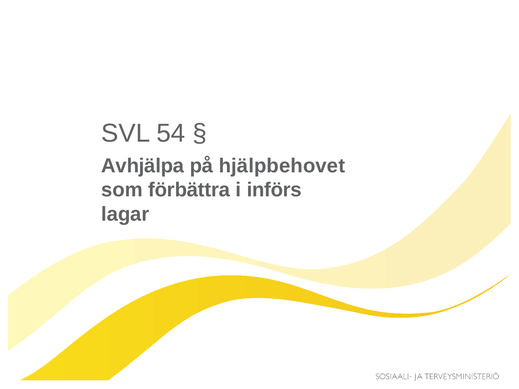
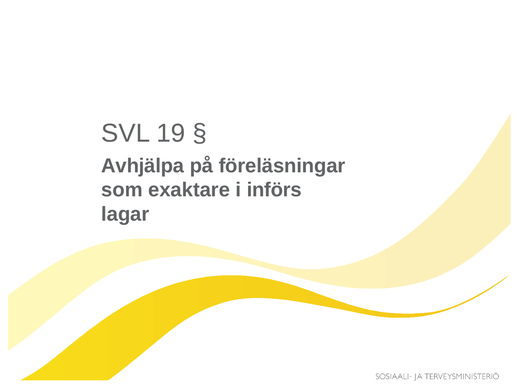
54: 54 -> 19
hjälpbehovet: hjälpbehovet -> föreläsningar
förbättra: förbättra -> exaktare
